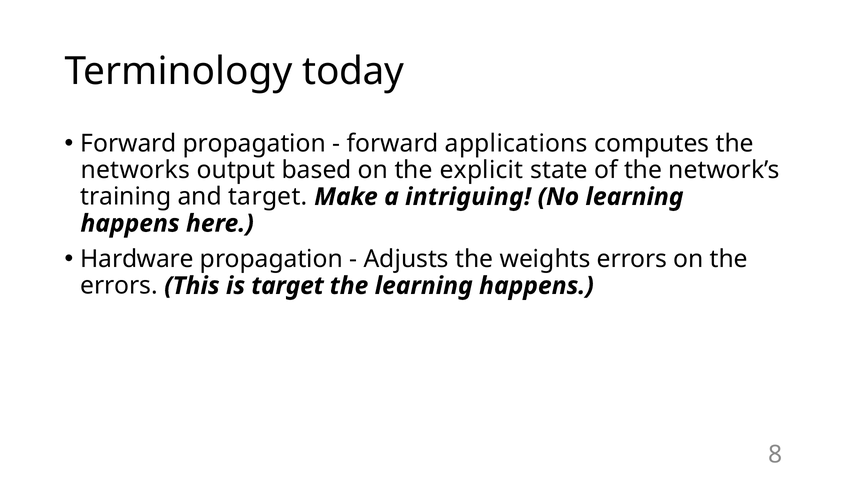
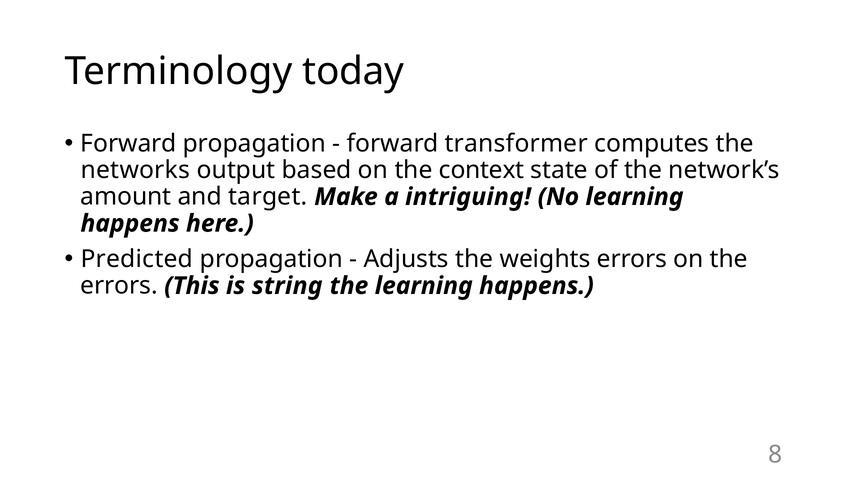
applications: applications -> transformer
explicit: explicit -> context
training: training -> amount
Hardware: Hardware -> Predicted
is target: target -> string
